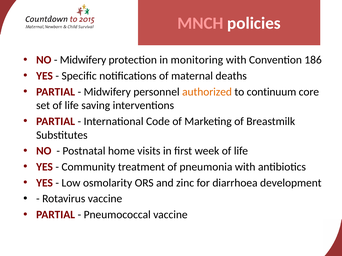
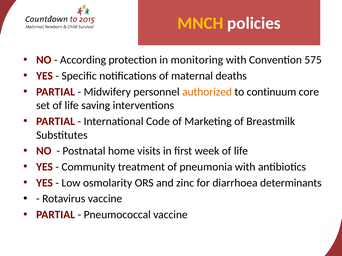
MNCH colour: pink -> yellow
Midwifery at (83, 60): Midwifery -> According
186: 186 -> 575
development: development -> determinants
